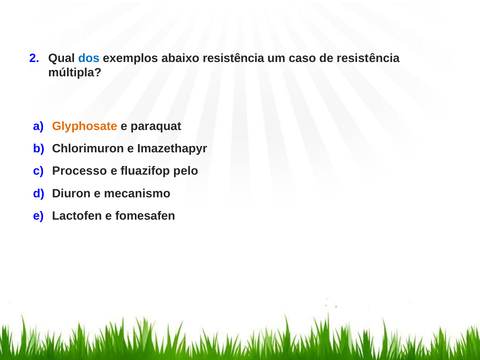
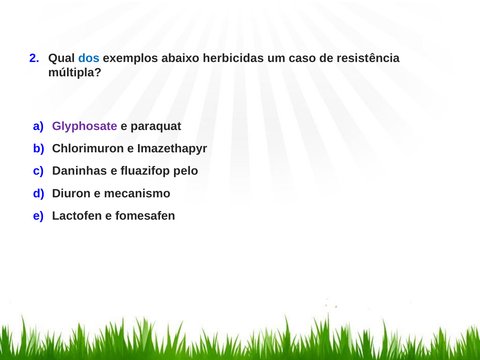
abaixo resistência: resistência -> herbicidas
Glyphosate colour: orange -> purple
Processo: Processo -> Daninhas
